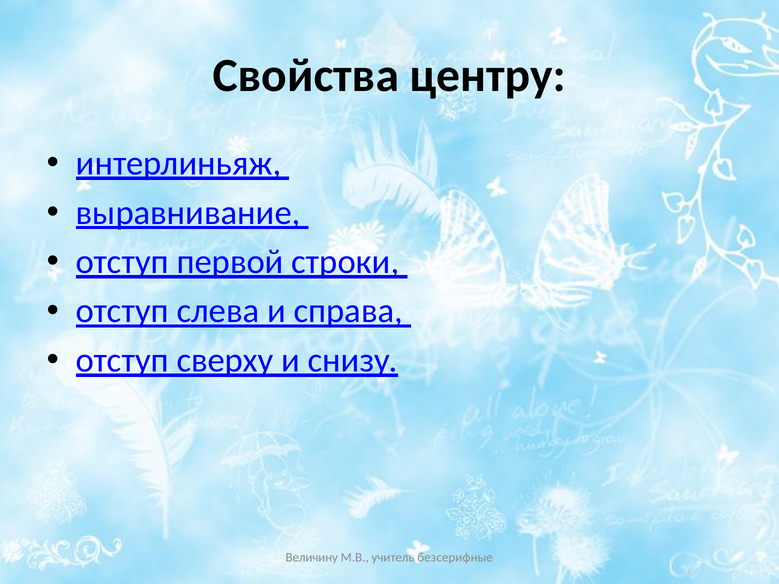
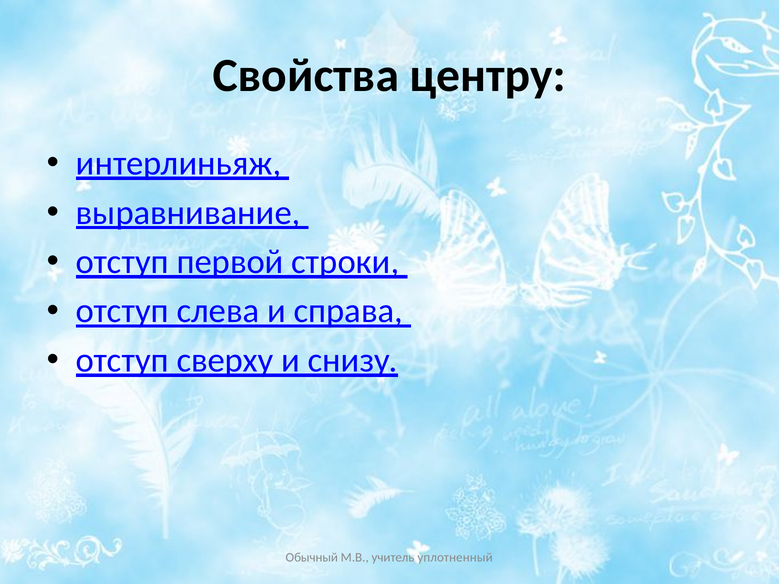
Величину: Величину -> Обычный
безсерифные: безсерифные -> уплотненный
